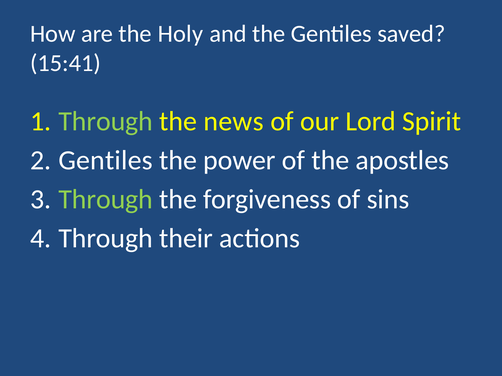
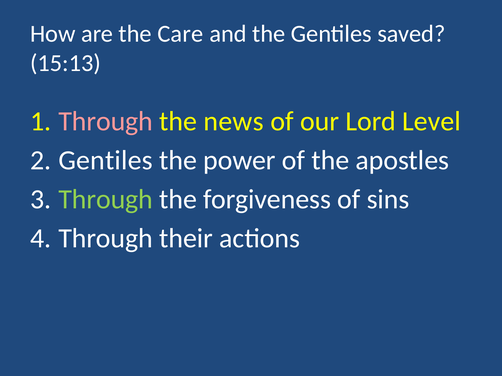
Holy: Holy -> Care
15:41: 15:41 -> 15:13
Through at (106, 122) colour: light green -> pink
Spirit: Spirit -> Level
